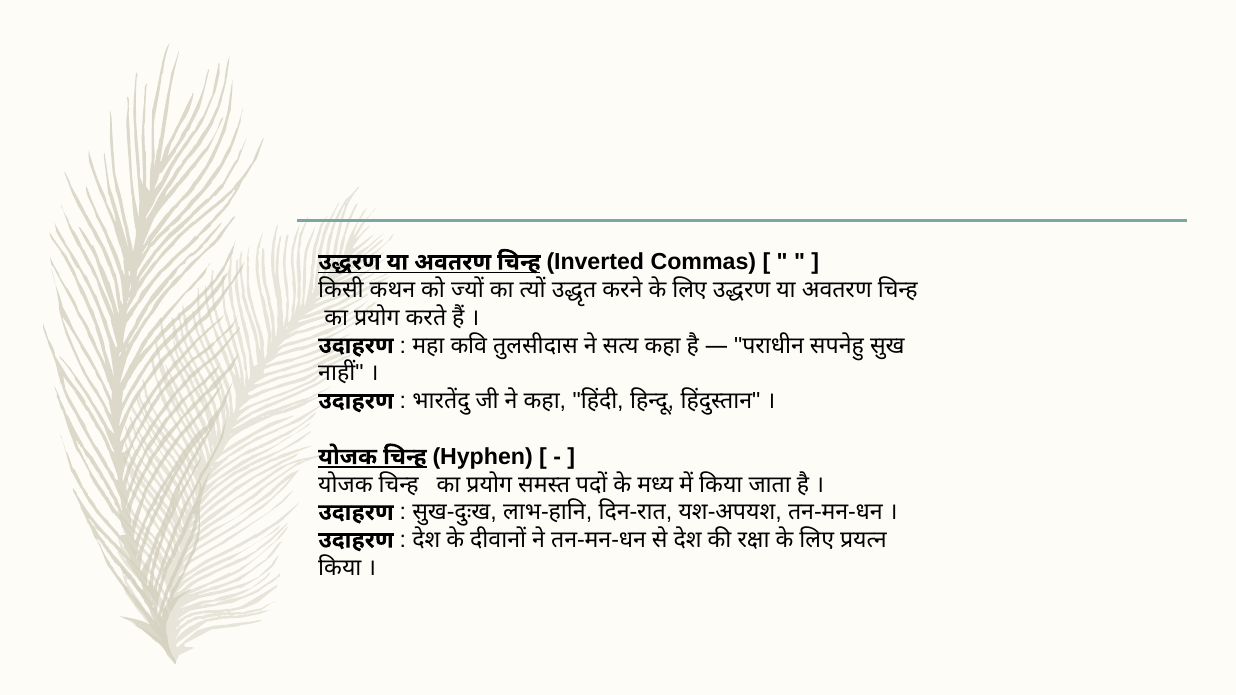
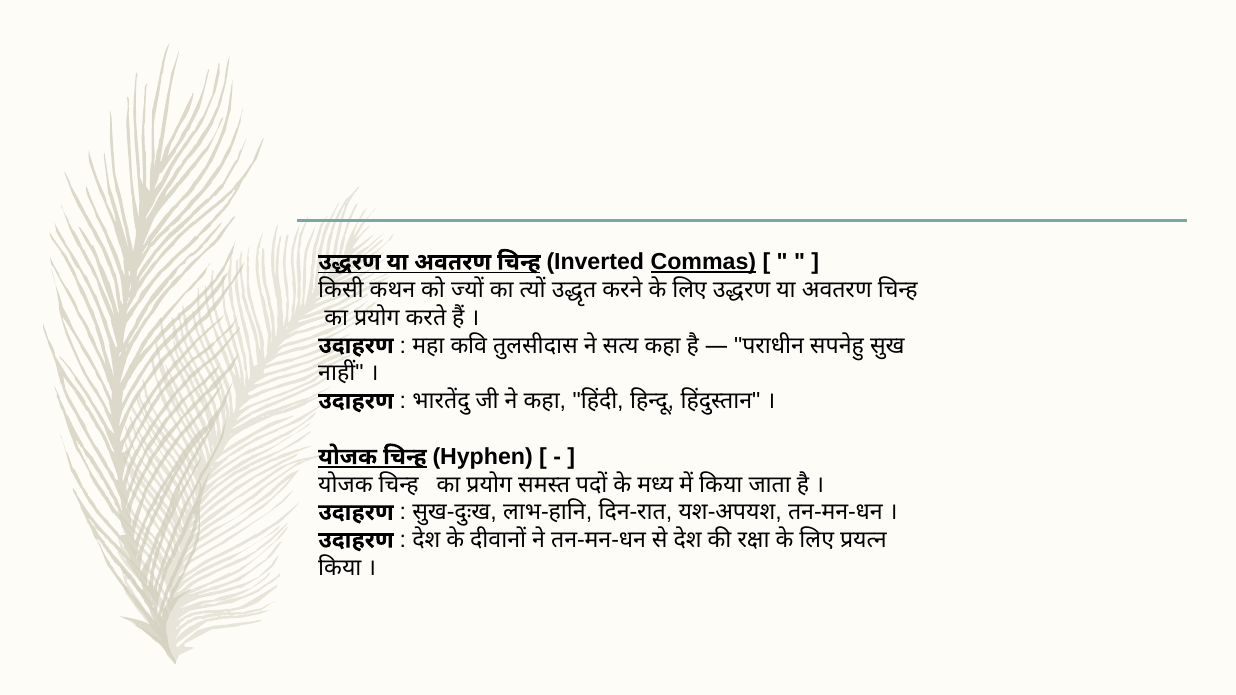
Commas underline: none -> present
